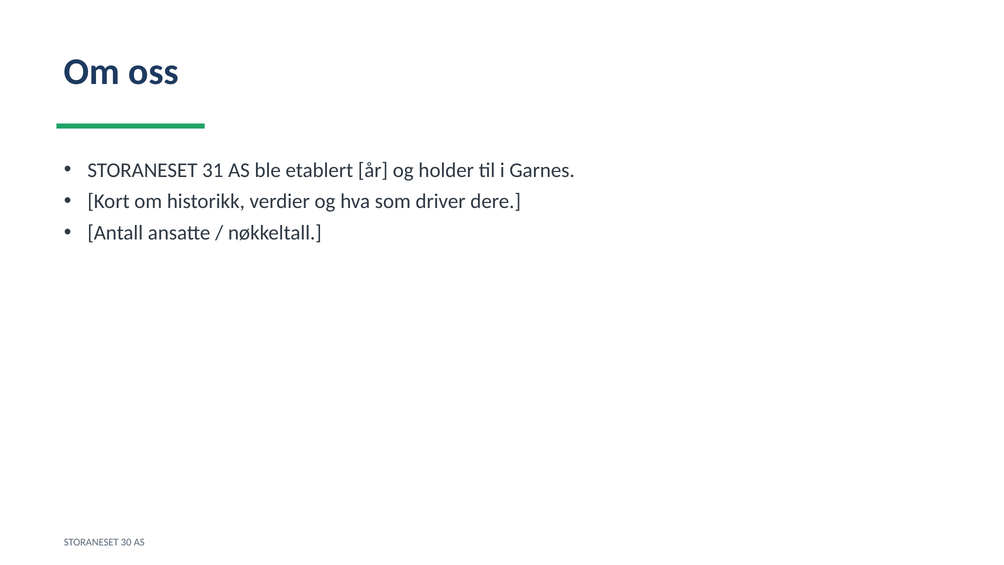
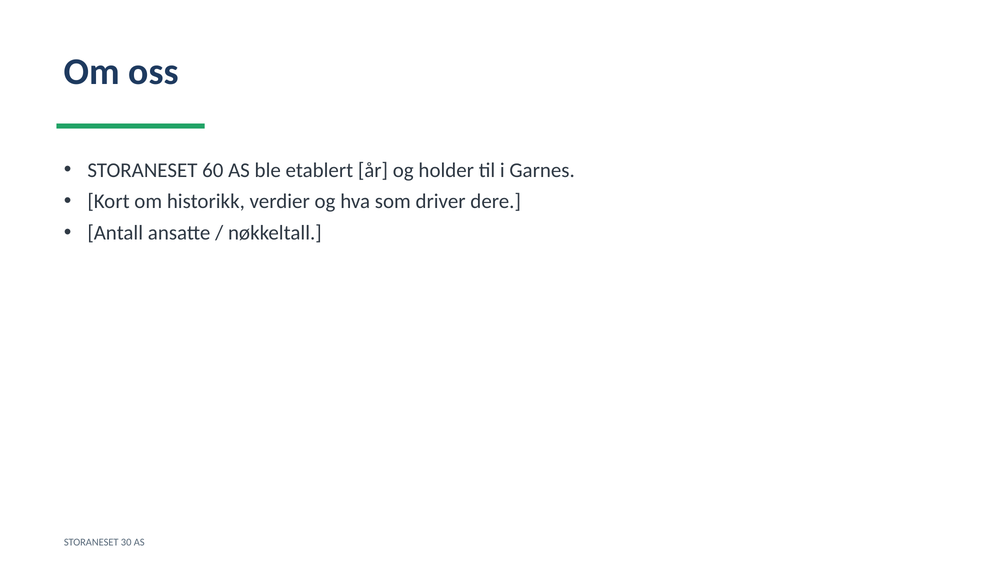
31: 31 -> 60
